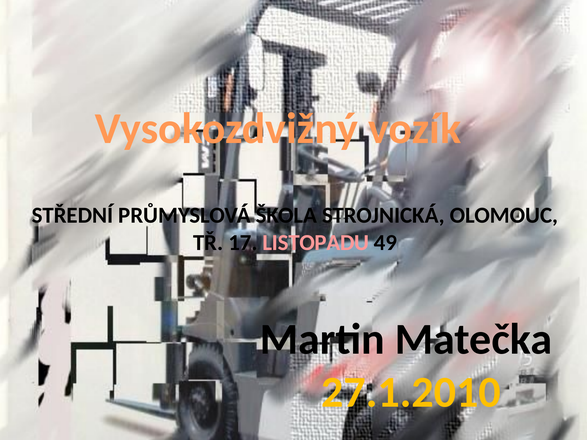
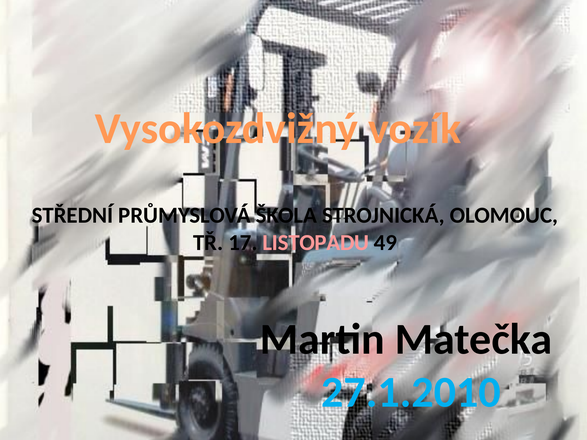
27.1.2010 colour: yellow -> light blue
